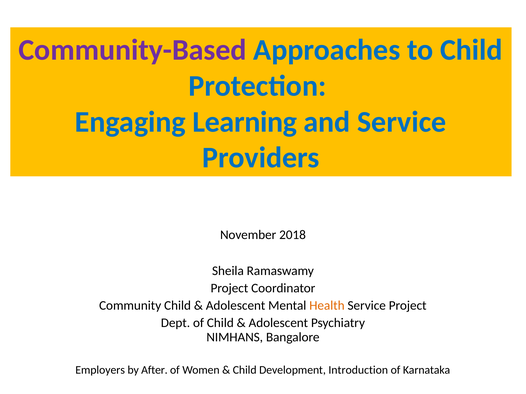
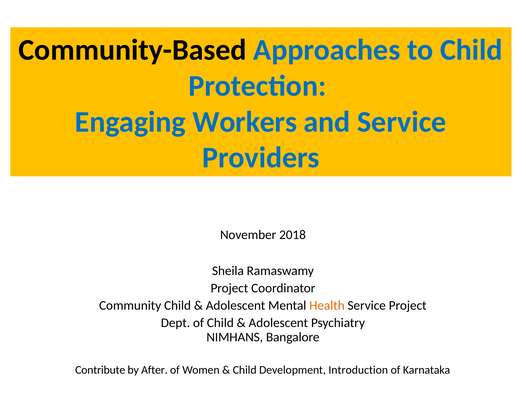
Community-Based colour: purple -> black
Learning: Learning -> Workers
Employers: Employers -> Contribute
